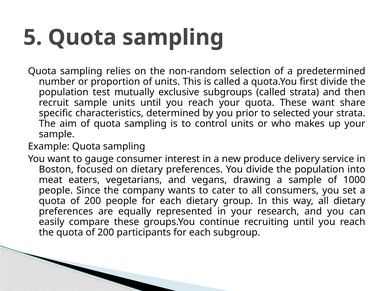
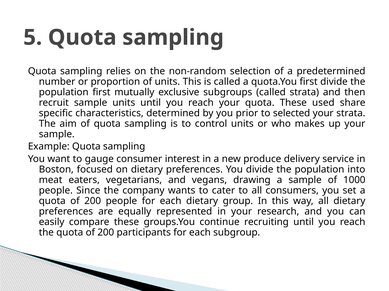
population test: test -> first
These want: want -> used
